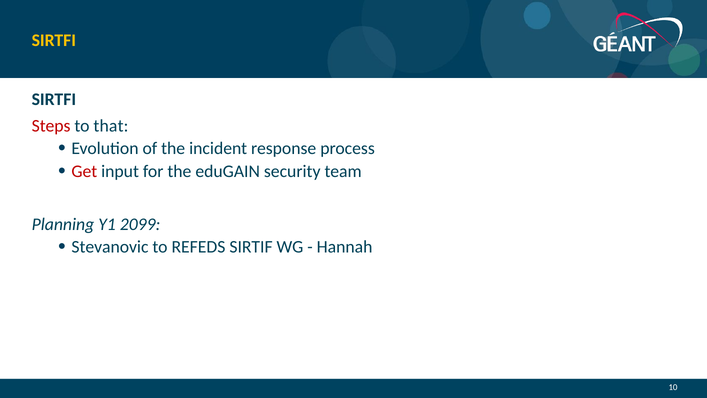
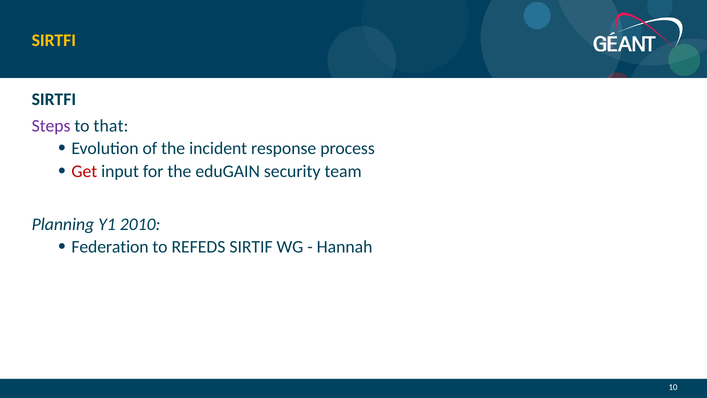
Steps colour: red -> purple
2099: 2099 -> 2010
Stevanovic: Stevanovic -> Federation
